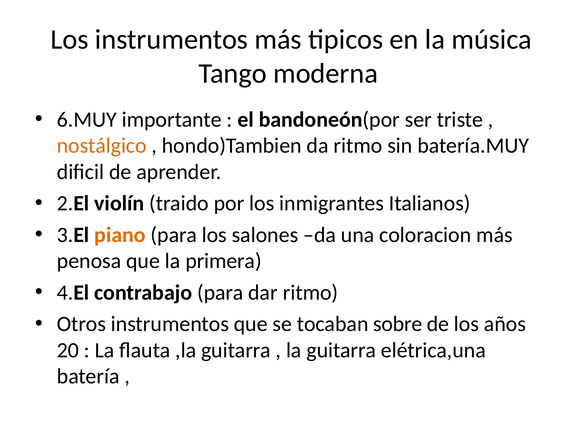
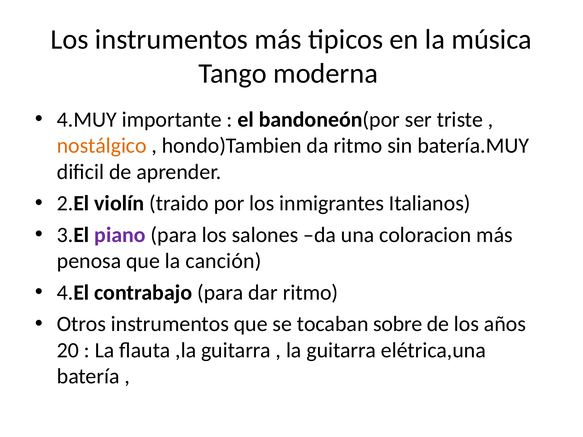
6.MUY: 6.MUY -> 4.MUY
piano colour: orange -> purple
primera: primera -> canción
